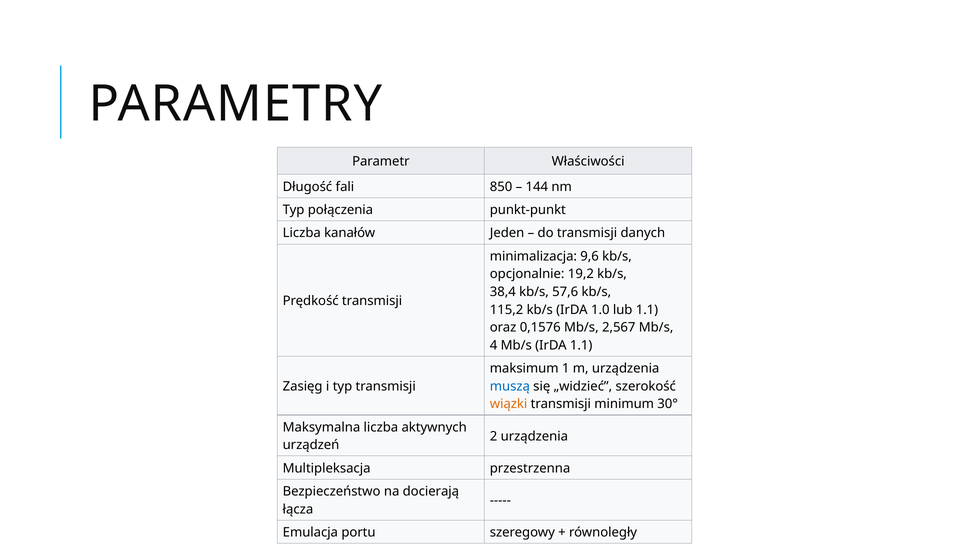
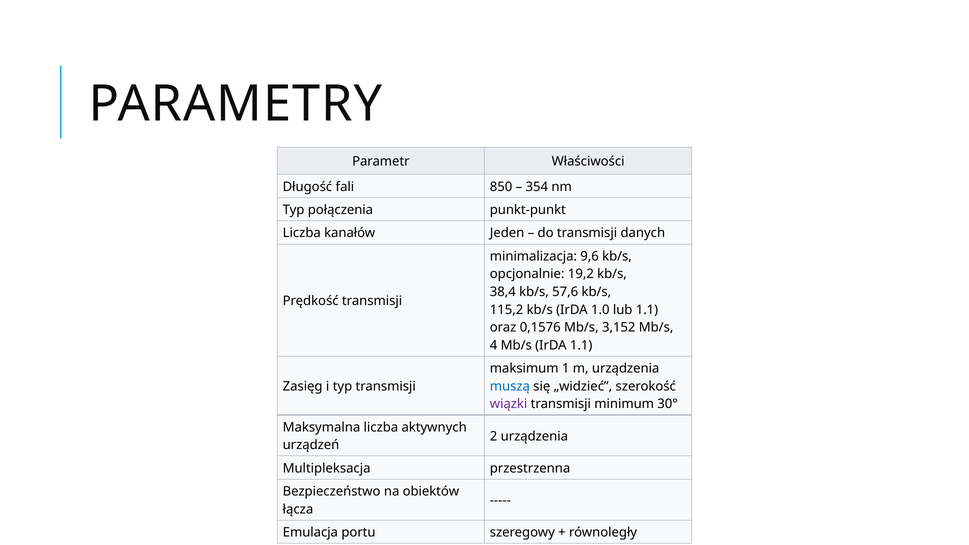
144: 144 -> 354
2,567: 2,567 -> 3,152
wiązki colour: orange -> purple
docierają: docierają -> obiektów
